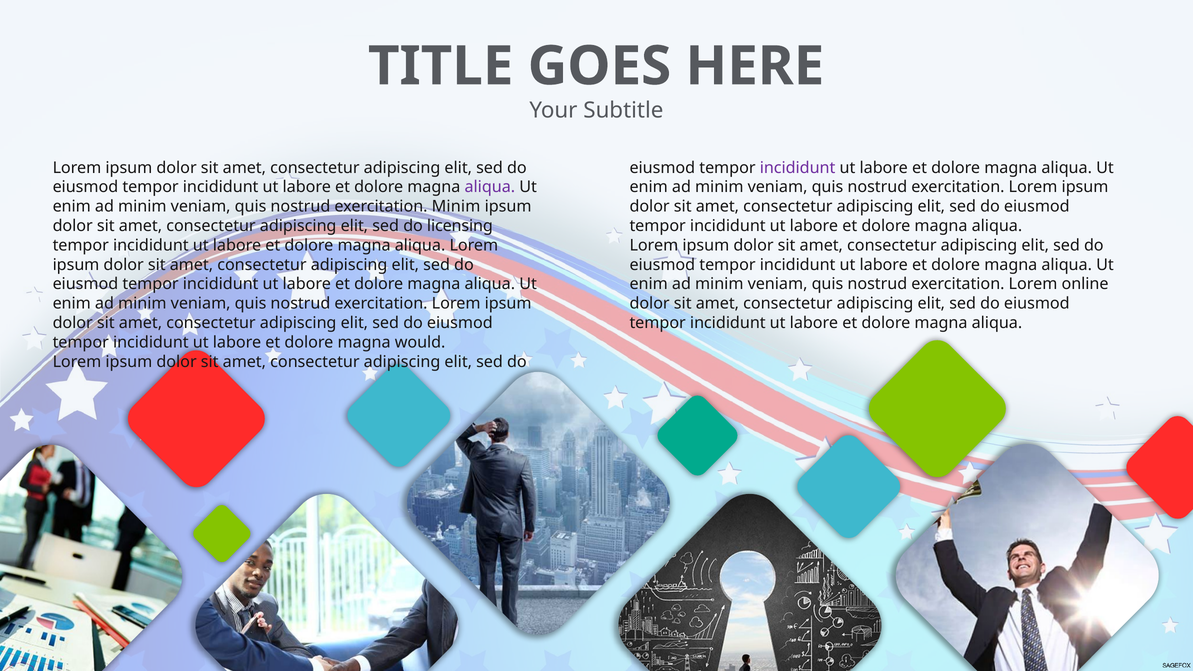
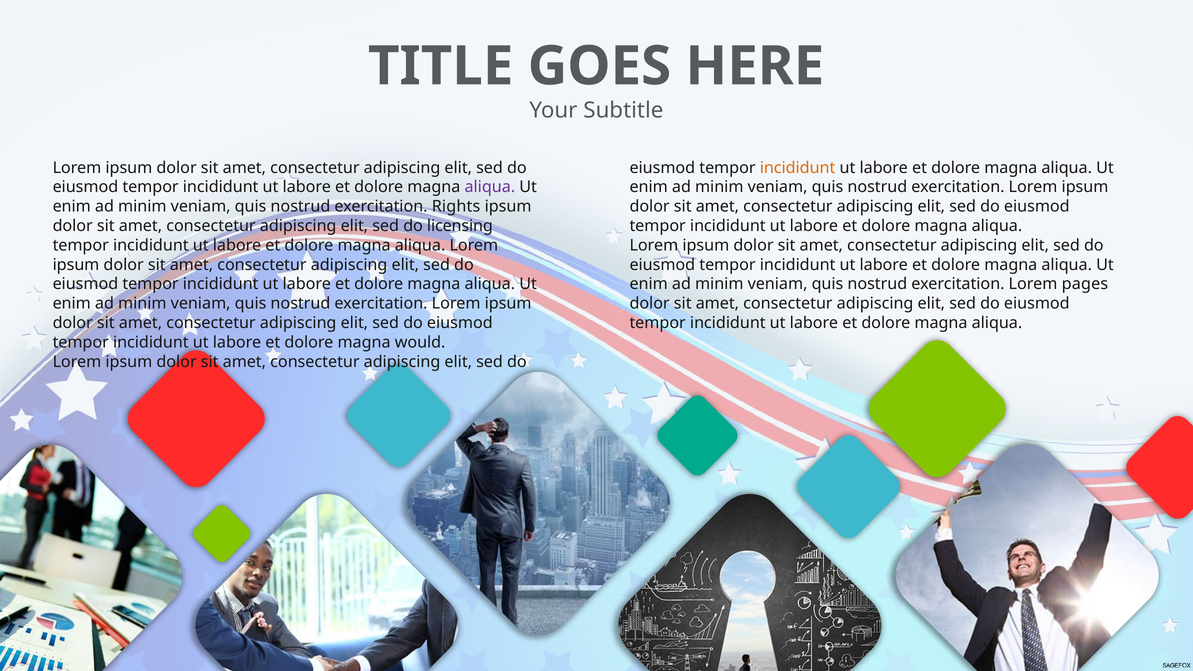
incididunt at (798, 168) colour: purple -> orange
exercitation Minim: Minim -> Rights
online: online -> pages
